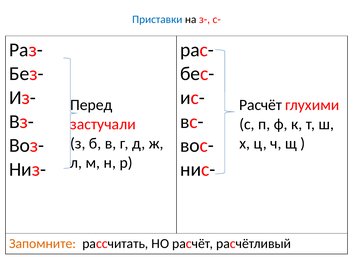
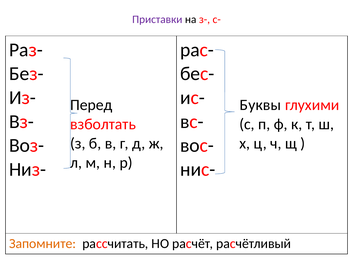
Приставки colour: blue -> purple
Расчёт at (261, 105): Расчёт -> Буквы
застучали: застучали -> взболтать
